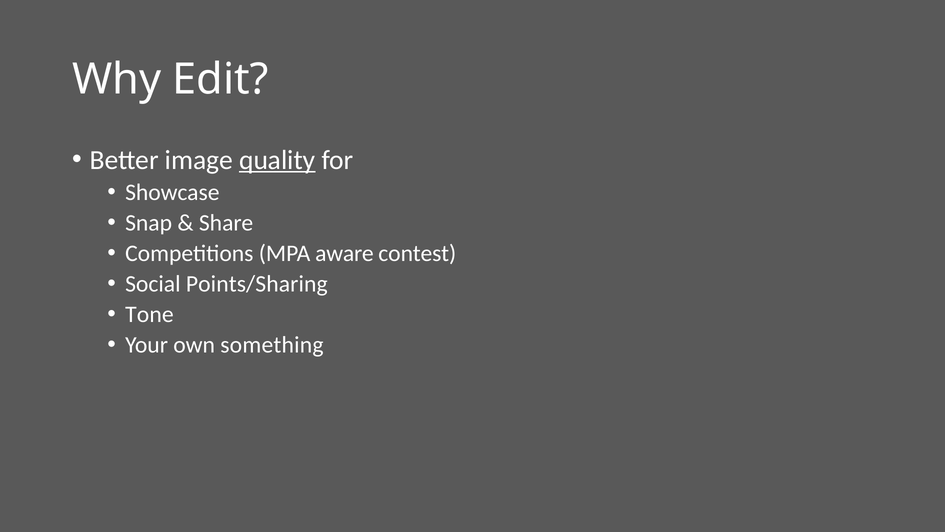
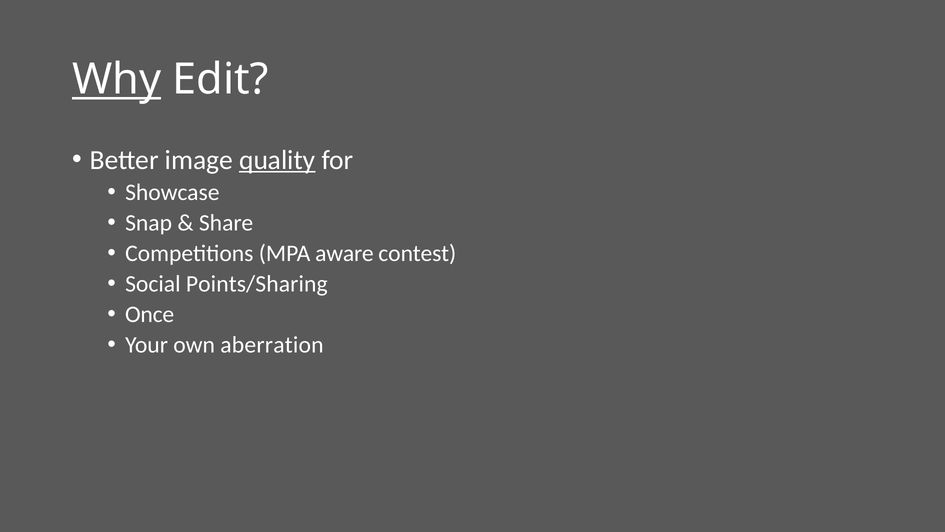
Why underline: none -> present
Tone: Tone -> Once
something: something -> aberration
